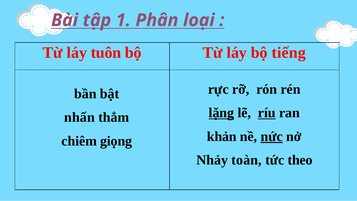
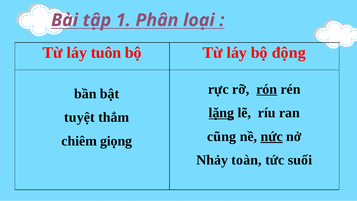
tiếng: tiếng -> động
rón underline: none -> present
ríu underline: present -> none
nhấn: nhấn -> tuyệt
khản: khản -> cũng
theo: theo -> suối
